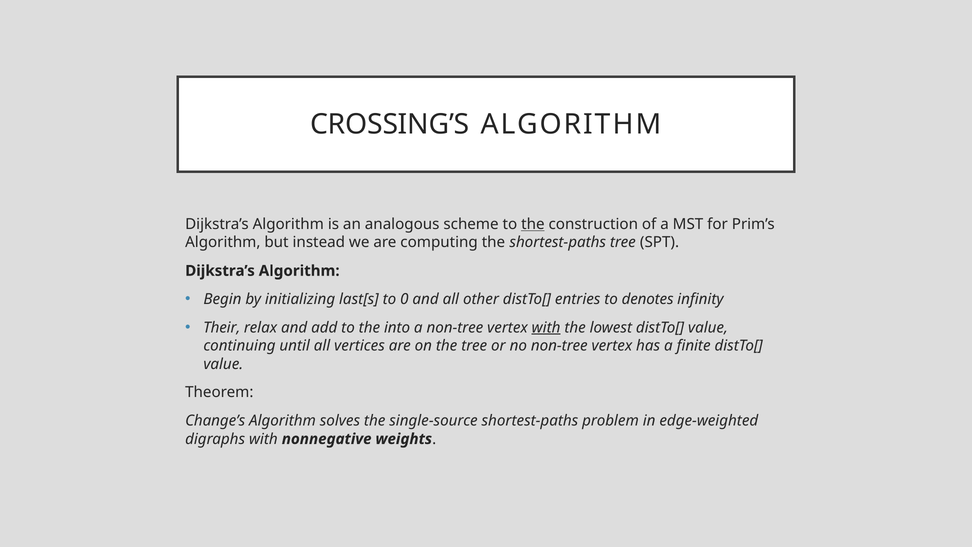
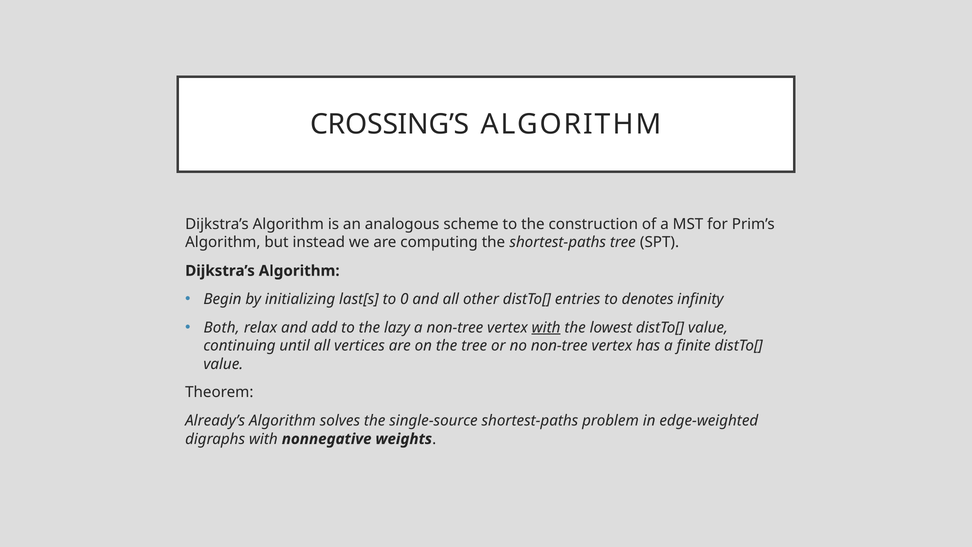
the at (533, 224) underline: present -> none
Their: Their -> Both
into: into -> lazy
Change’s: Change’s -> Already’s
